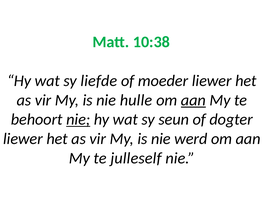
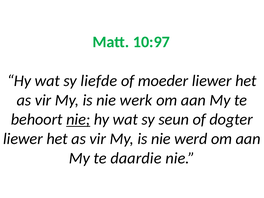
10:38: 10:38 -> 10:97
hulle: hulle -> werk
aan at (193, 100) underline: present -> none
julleself: julleself -> daardie
